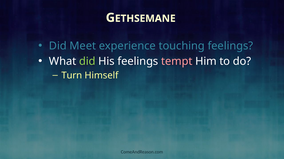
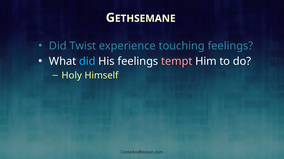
Meet: Meet -> Twist
did at (87, 62) colour: light green -> light blue
Turn: Turn -> Holy
